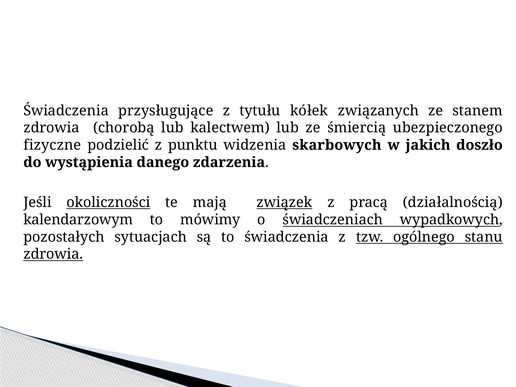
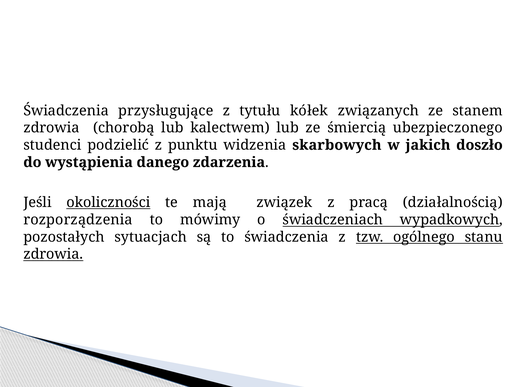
fizyczne: fizyczne -> studenci
związek underline: present -> none
kalendarzowym: kalendarzowym -> rozporządzenia
